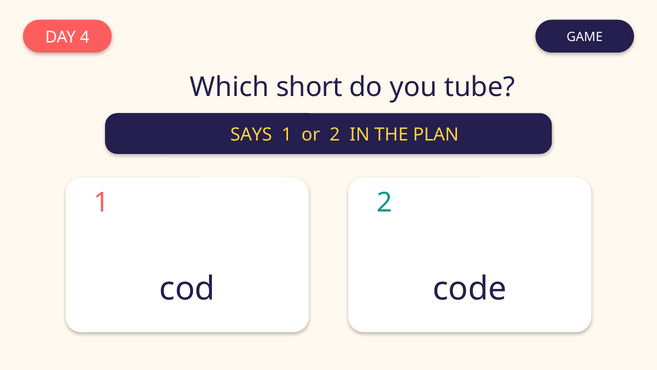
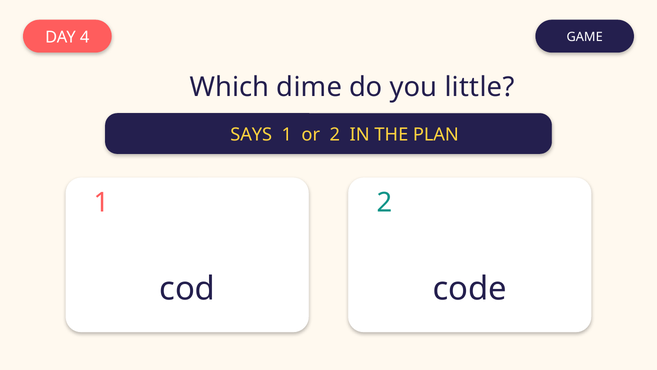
short: short -> dime
tube: tube -> little
